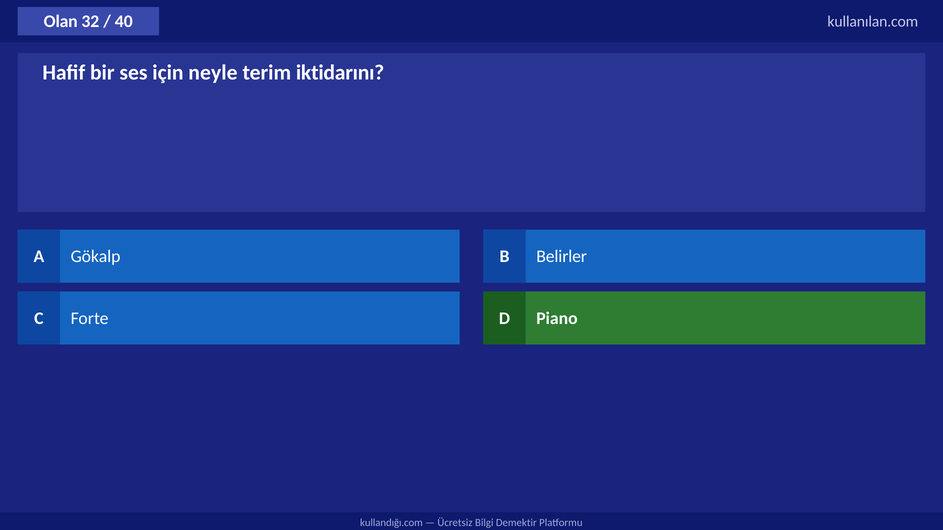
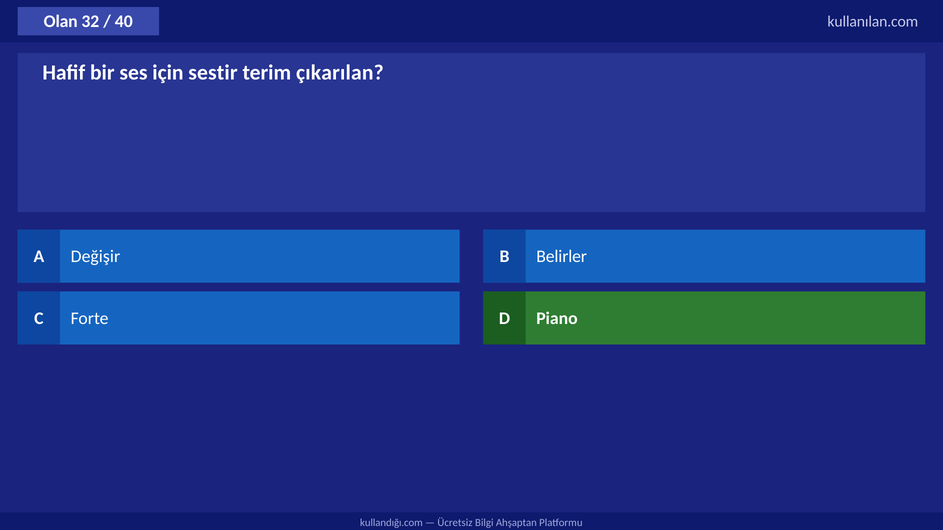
neyle: neyle -> sestir
iktidarını: iktidarını -> çıkarılan
Gökalp: Gökalp -> Değişir
Demektir: Demektir -> Ahşaptan
